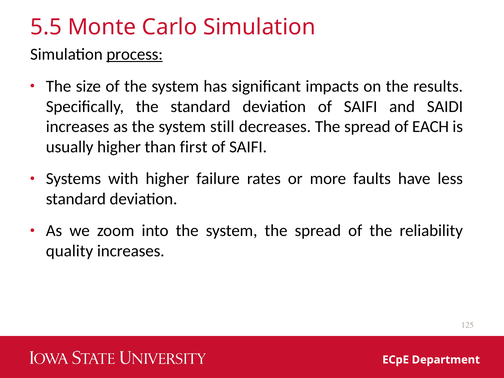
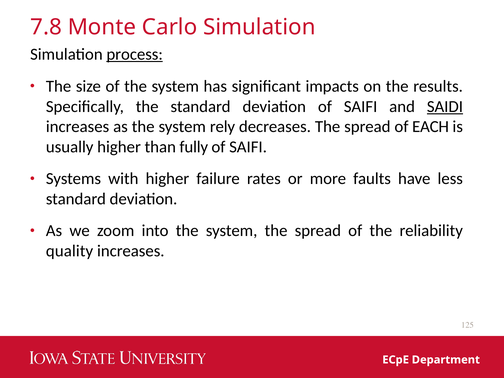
5.5: 5.5 -> 7.8
SAIDI underline: none -> present
still: still -> rely
first: first -> fully
